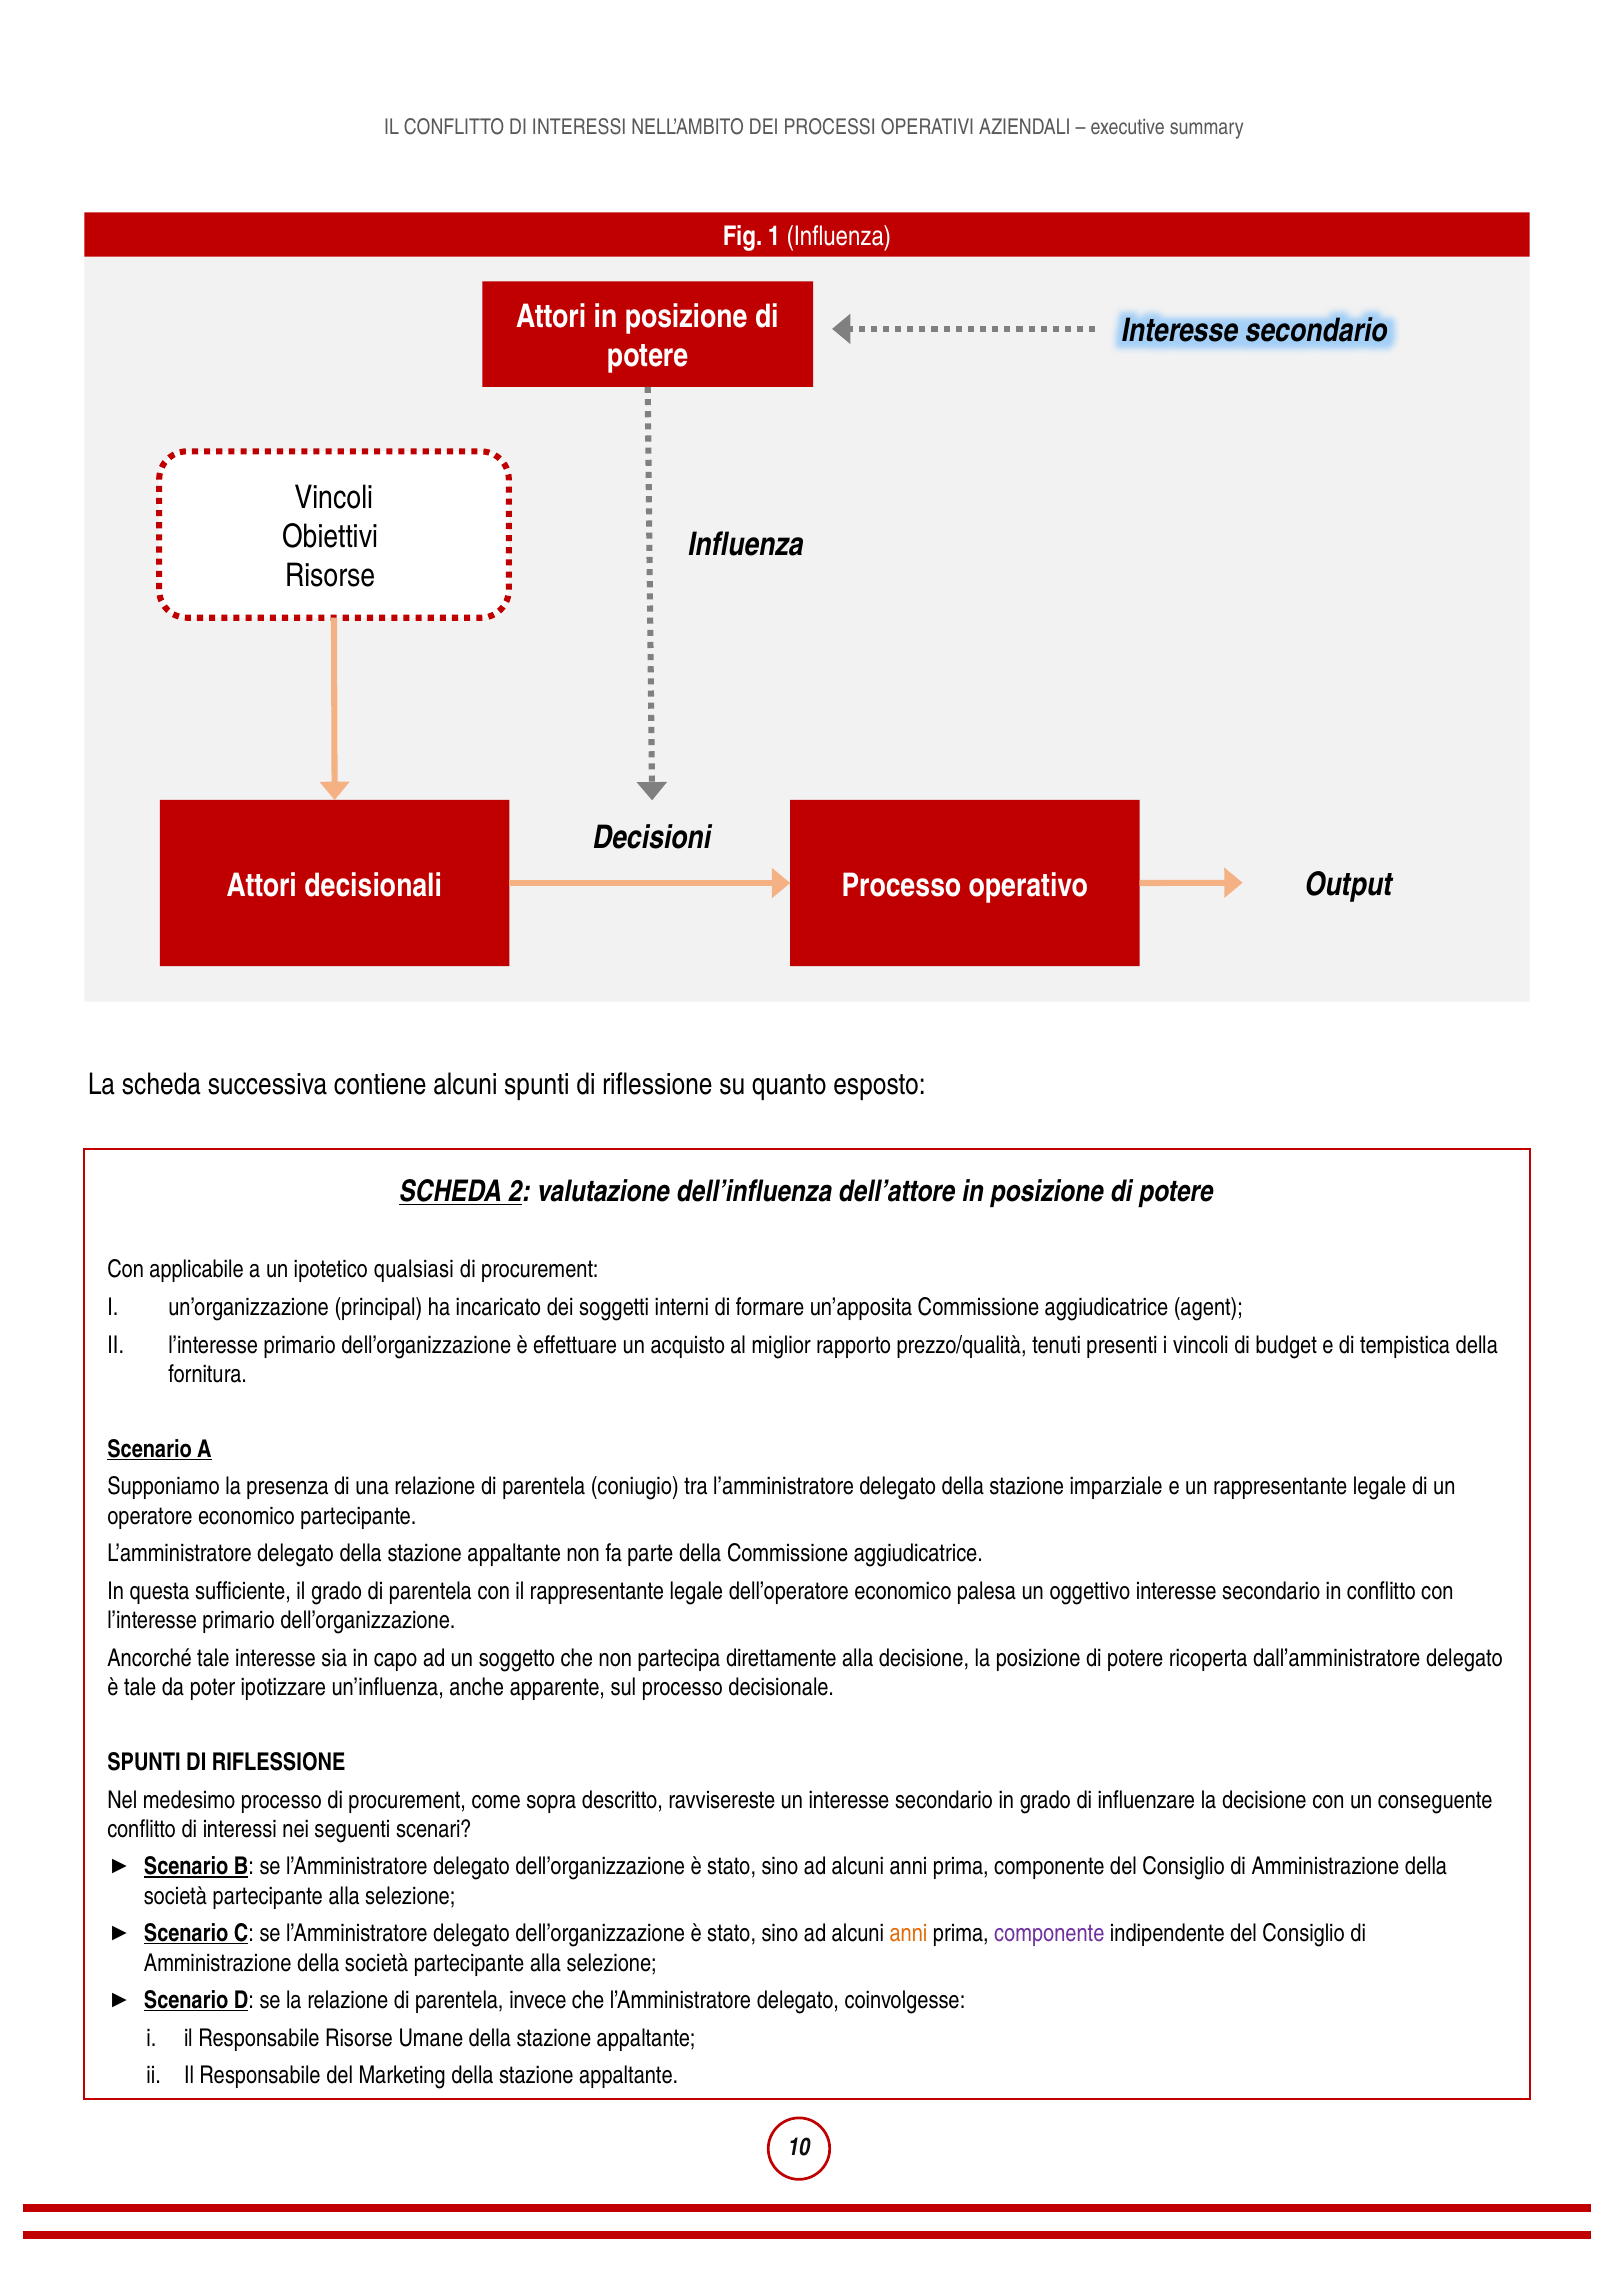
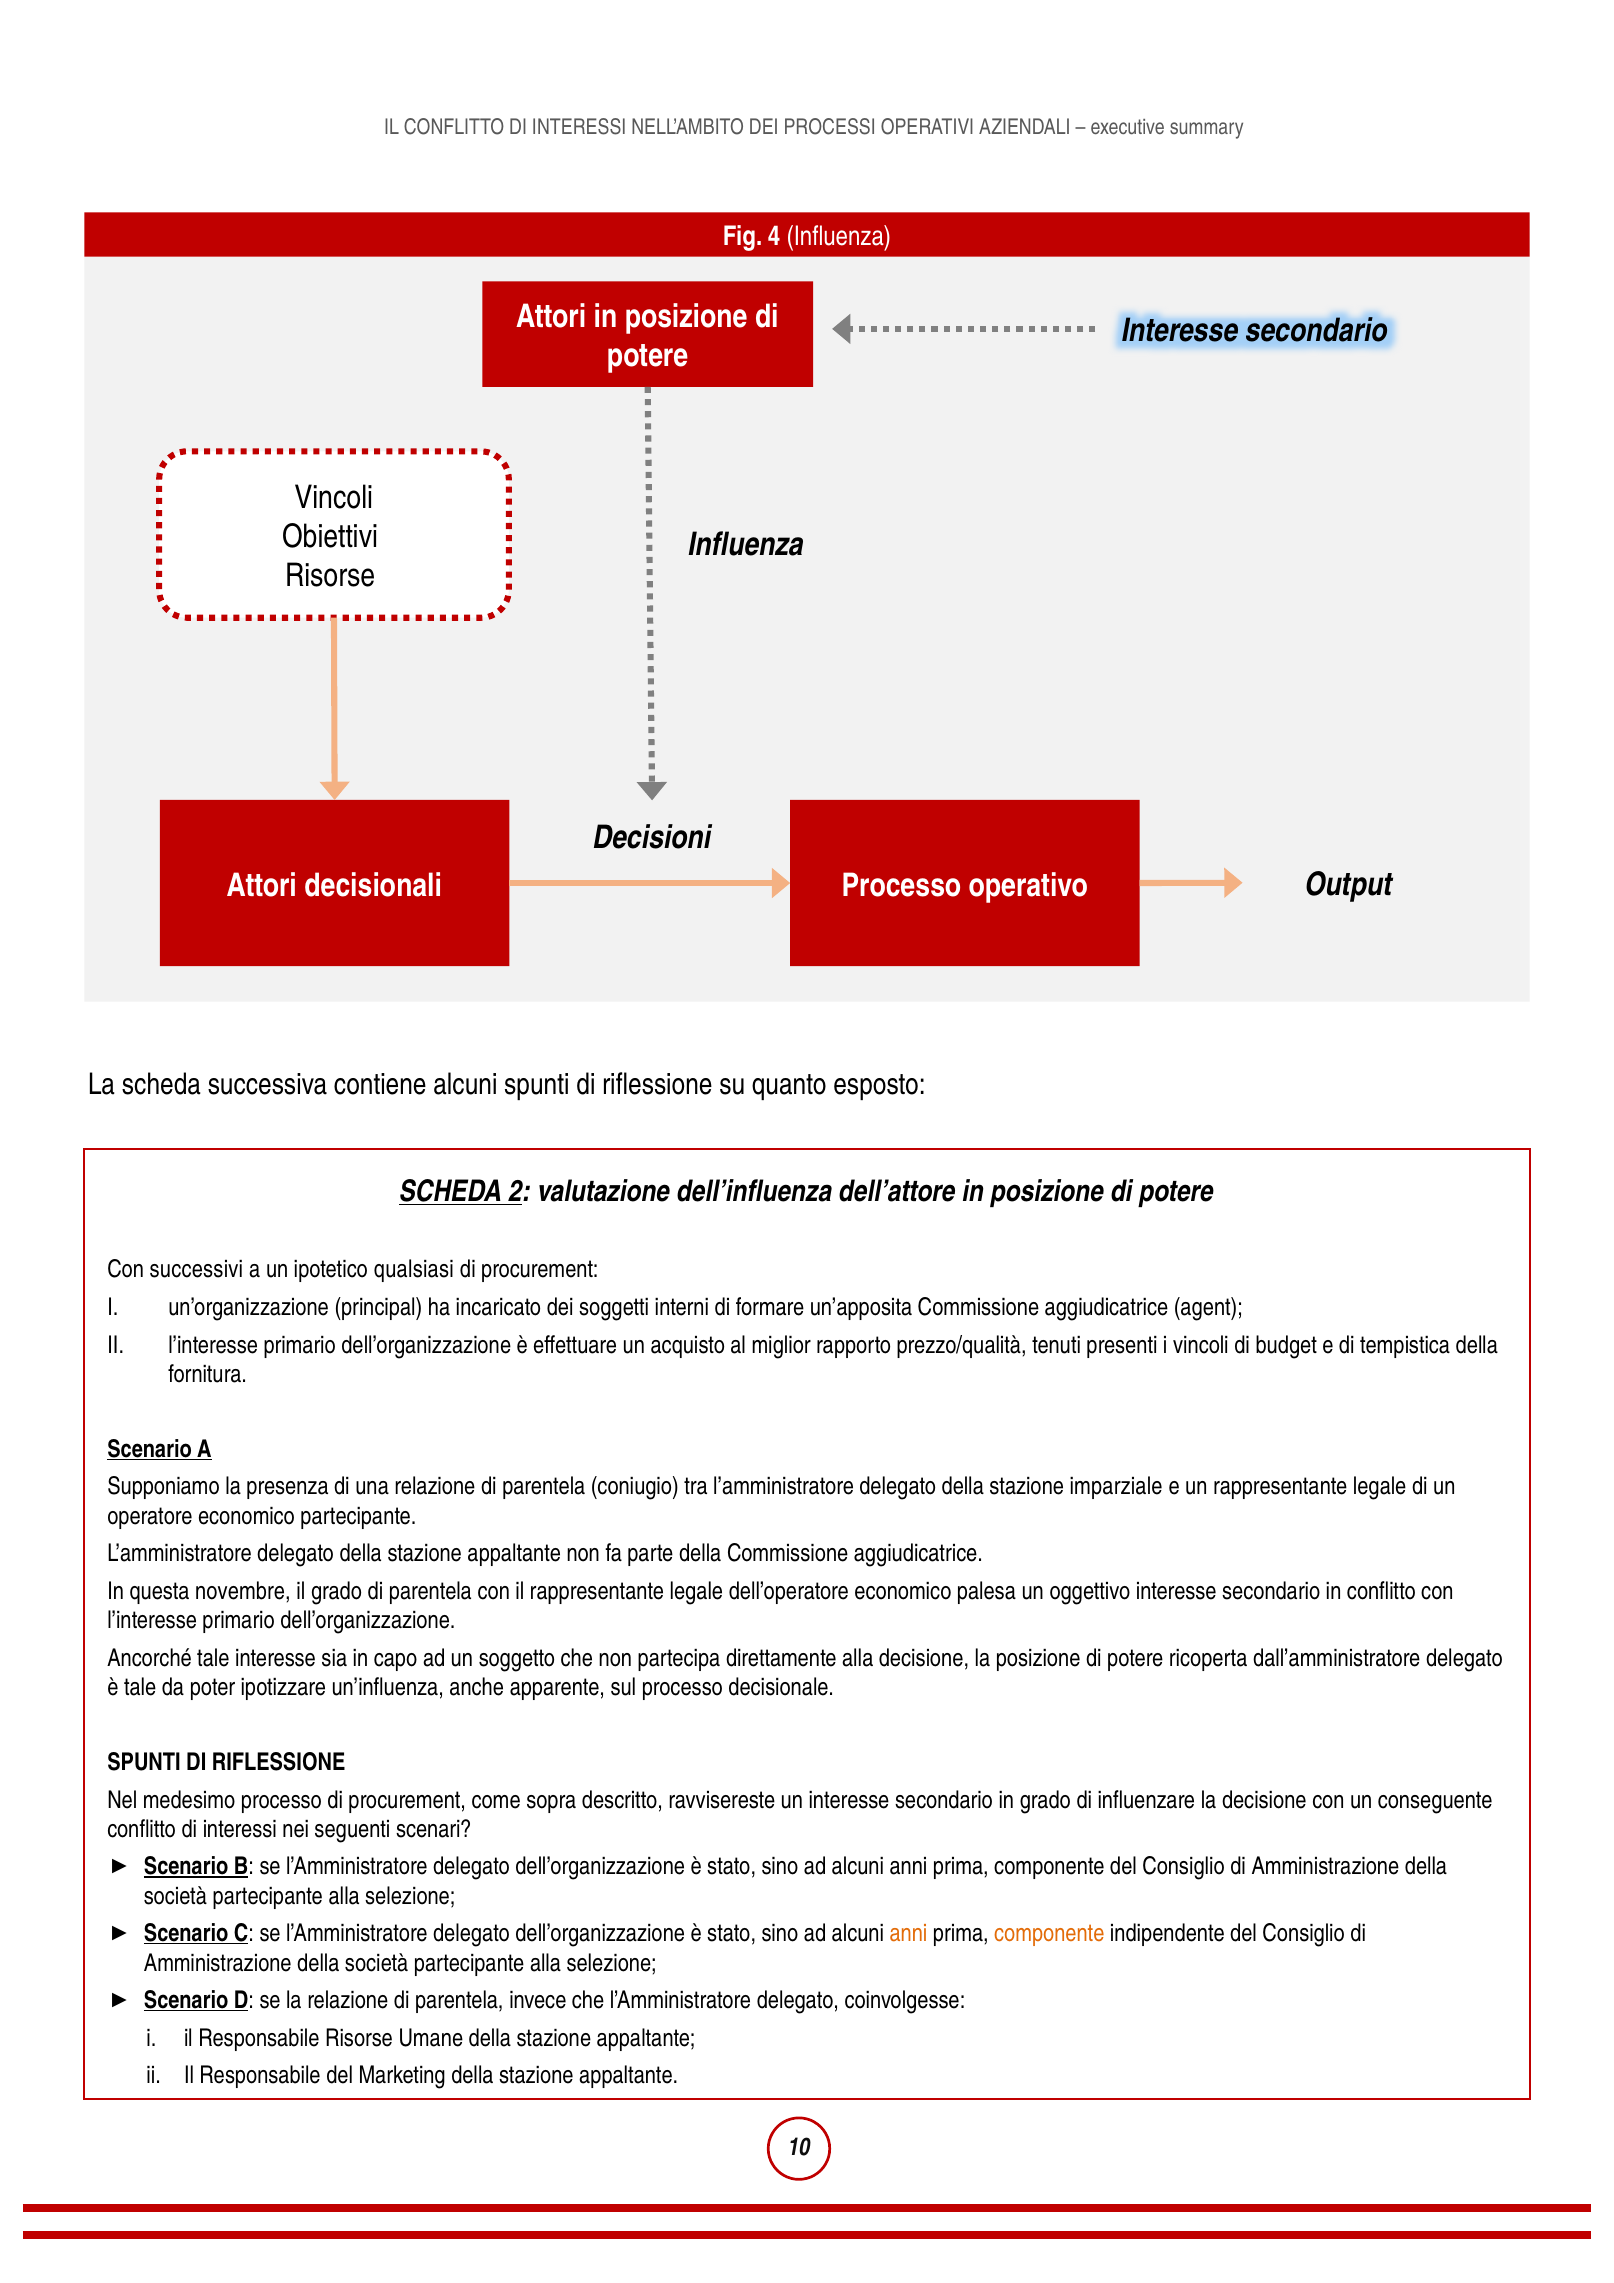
1: 1 -> 4
applicabile: applicabile -> successivi
sufficiente: sufficiente -> novembre
componente at (1049, 1934) colour: purple -> orange
